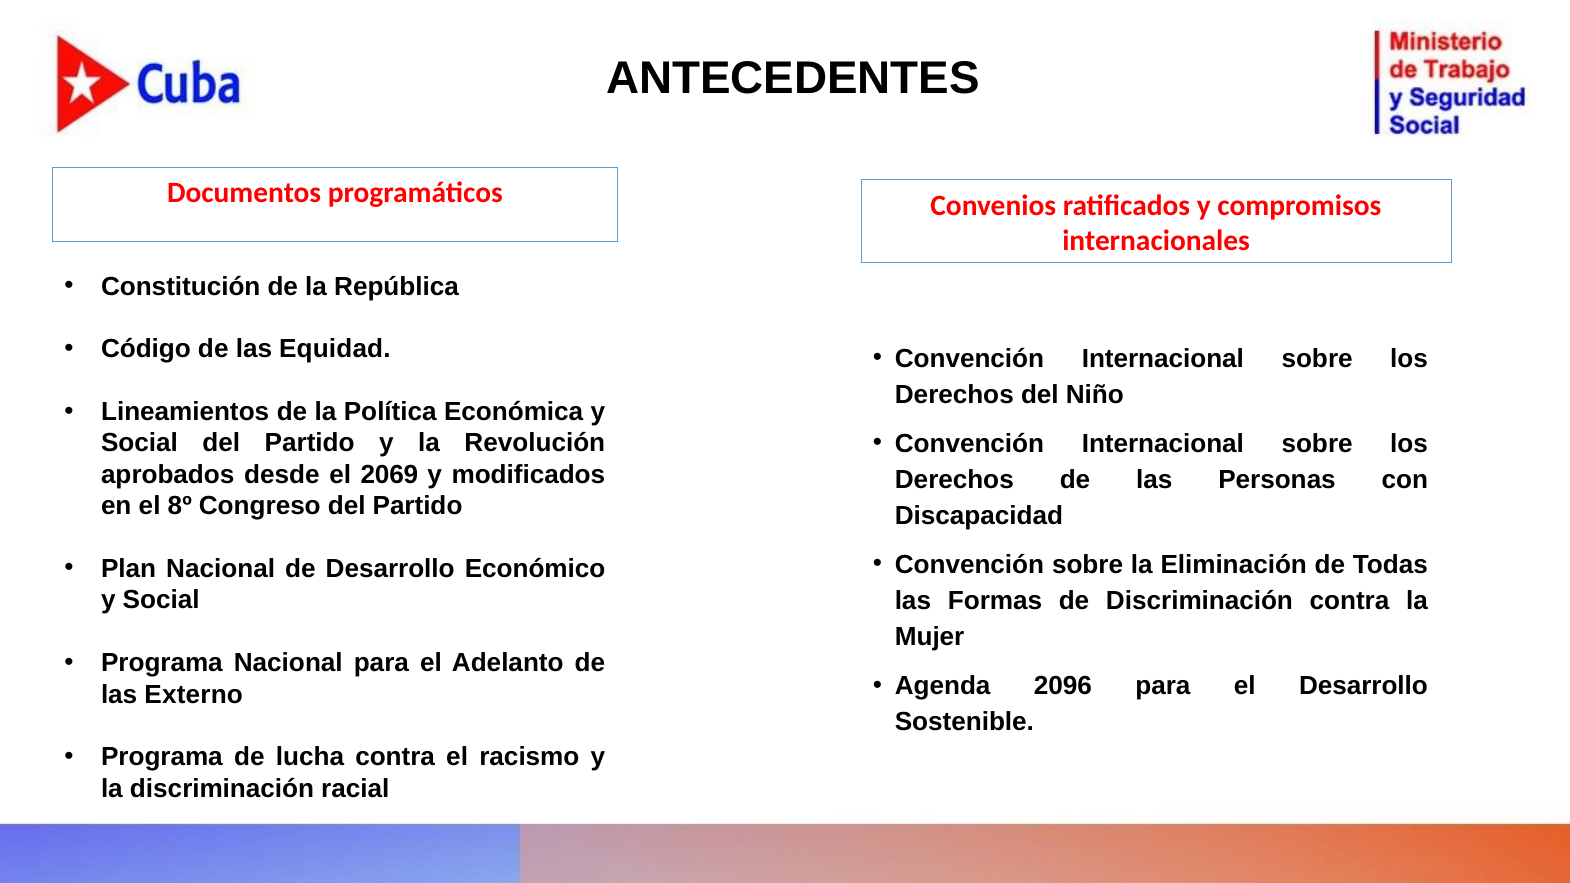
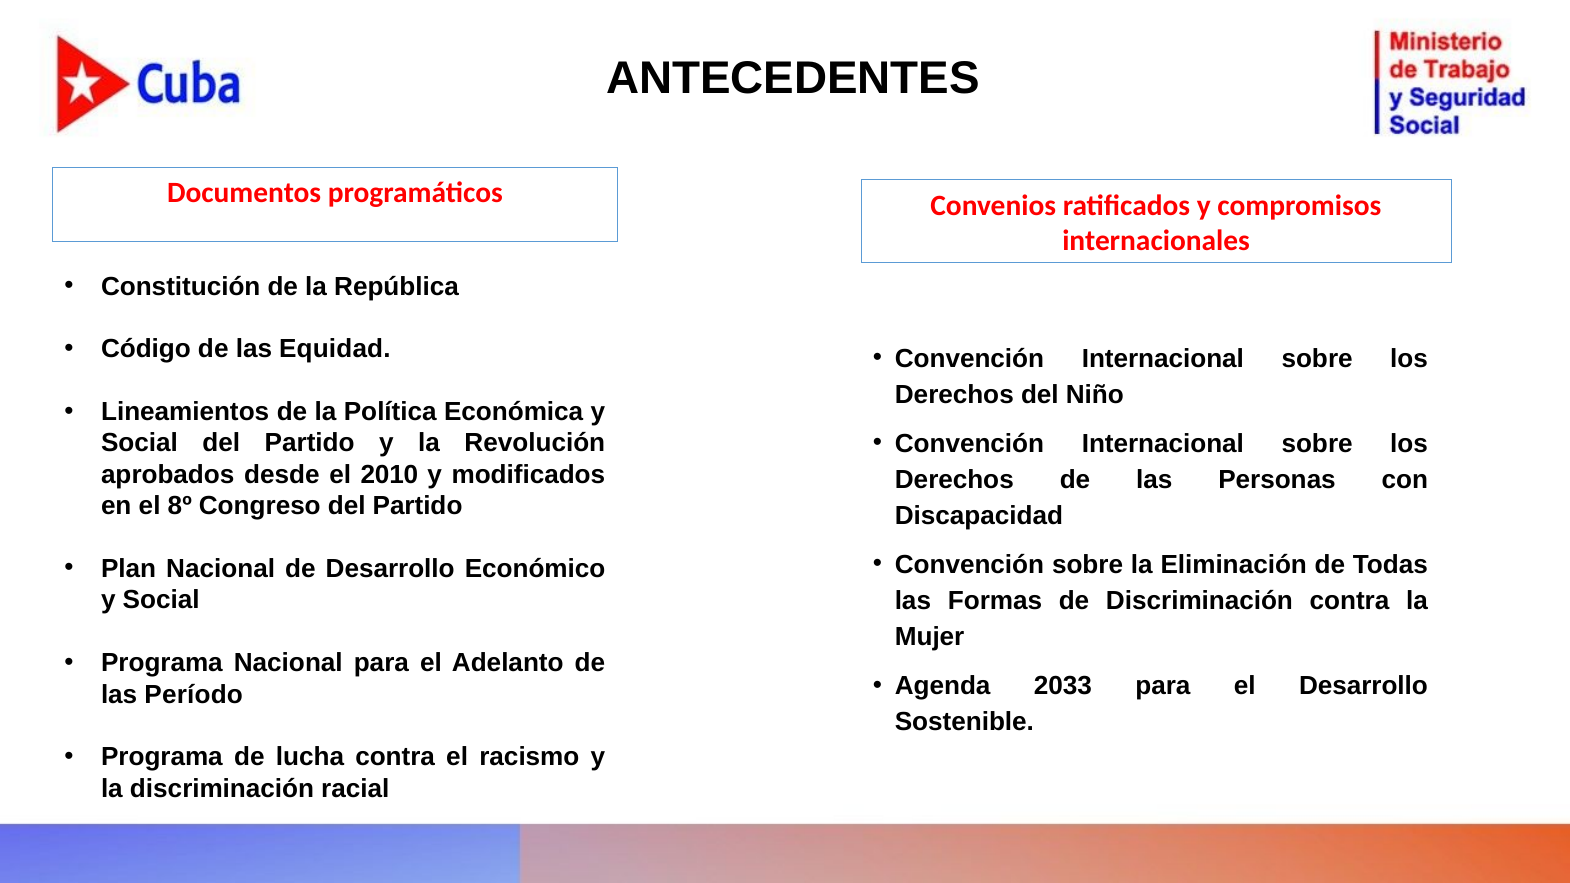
2069: 2069 -> 2010
2096: 2096 -> 2033
Externo: Externo -> Período
